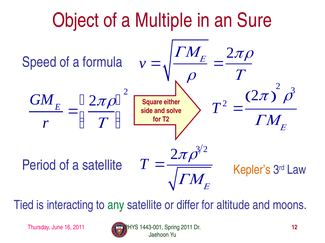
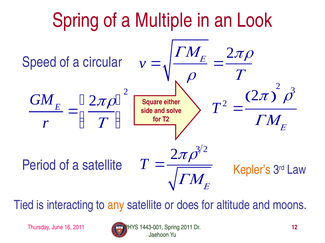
Object at (76, 20): Object -> Spring
Sure: Sure -> Look
formula: formula -> circular
any colour: green -> orange
differ: differ -> does
